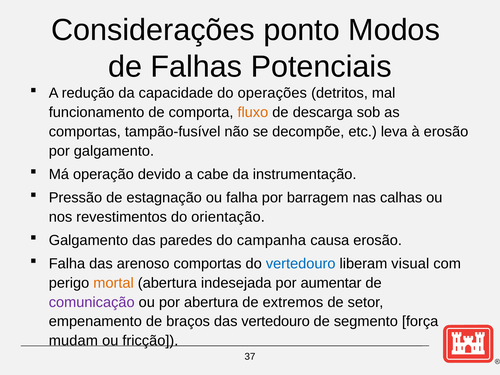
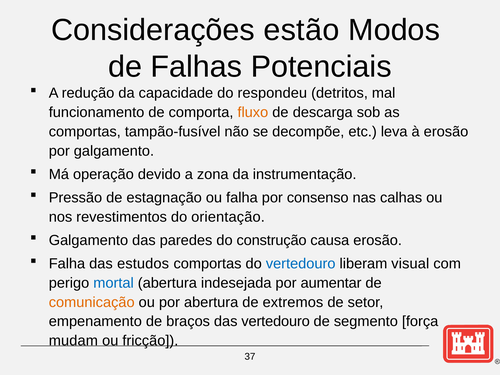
ponto: ponto -> estão
operações: operações -> respondeu
cabe: cabe -> zona
barragem: barragem -> consenso
campanha: campanha -> construção
arenoso: arenoso -> estudos
mortal colour: orange -> blue
comunicação colour: purple -> orange
